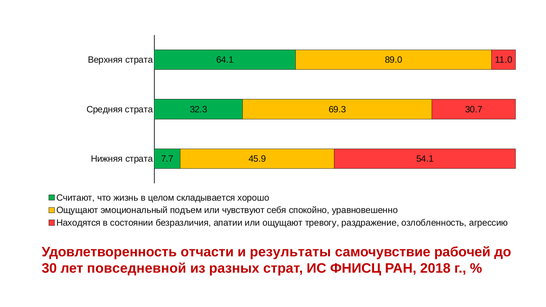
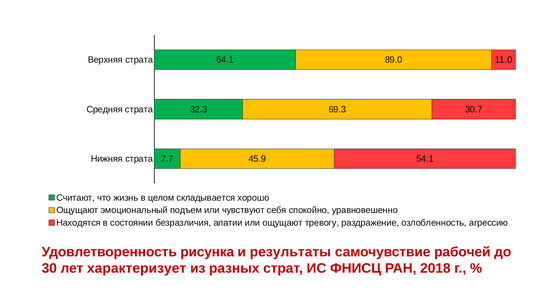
отчасти: отчасти -> рисунка
повседневной: повседневной -> характеризует
